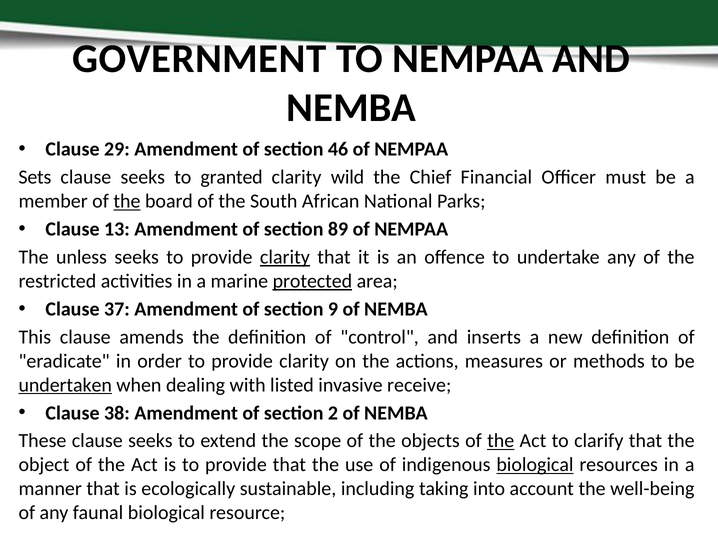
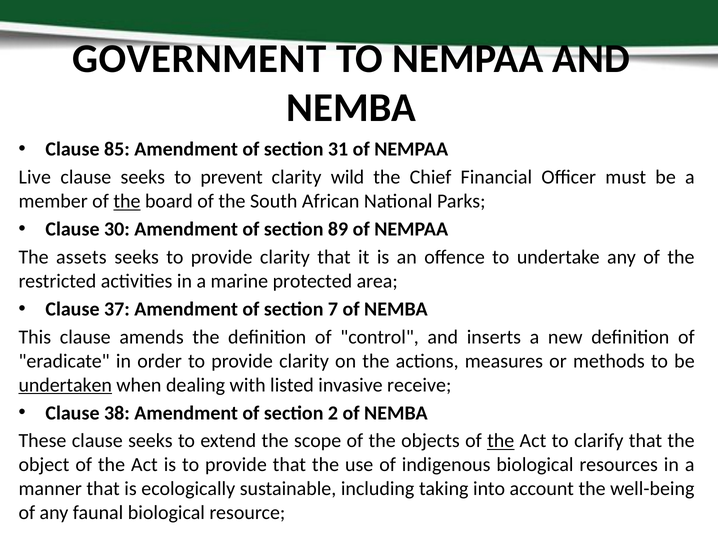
29: 29 -> 85
46: 46 -> 31
Sets: Sets -> Live
granted: granted -> prevent
13: 13 -> 30
unless: unless -> assets
clarity at (285, 257) underline: present -> none
protected underline: present -> none
9: 9 -> 7
biological at (535, 464) underline: present -> none
